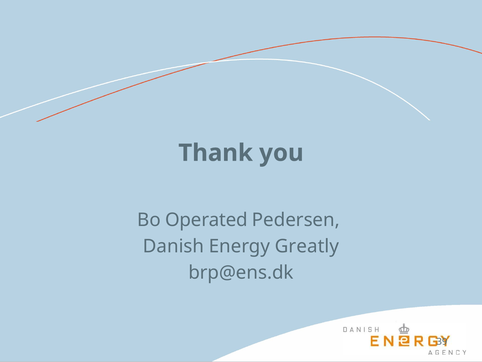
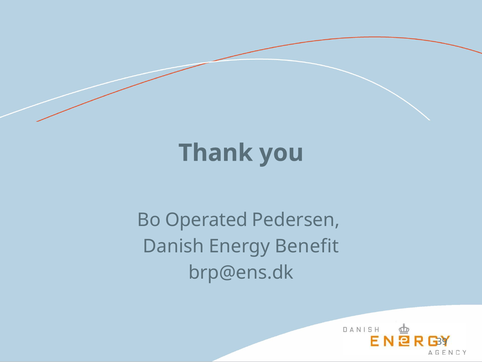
Greatly: Greatly -> Benefit
